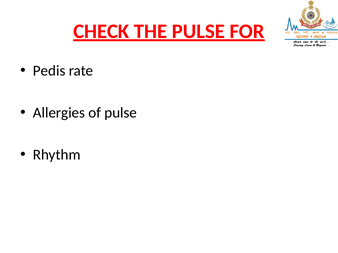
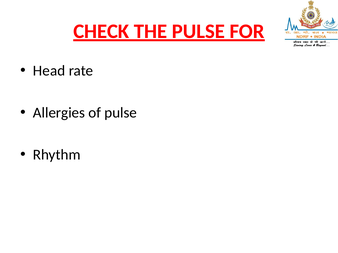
Pedis: Pedis -> Head
